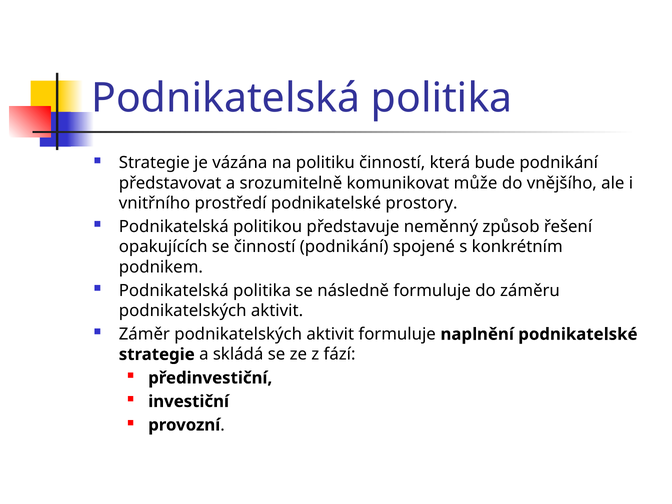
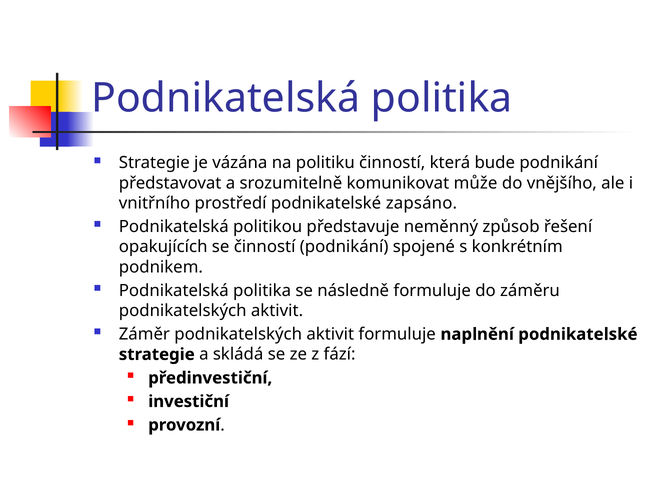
prostory: prostory -> zapsáno
